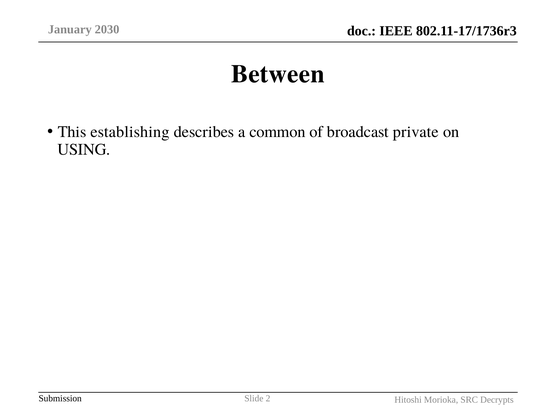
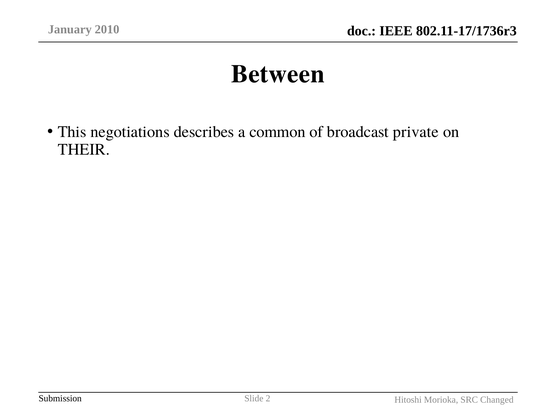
2030: 2030 -> 2010
establishing: establishing -> negotiations
USING: USING -> THEIR
Decrypts: Decrypts -> Changed
